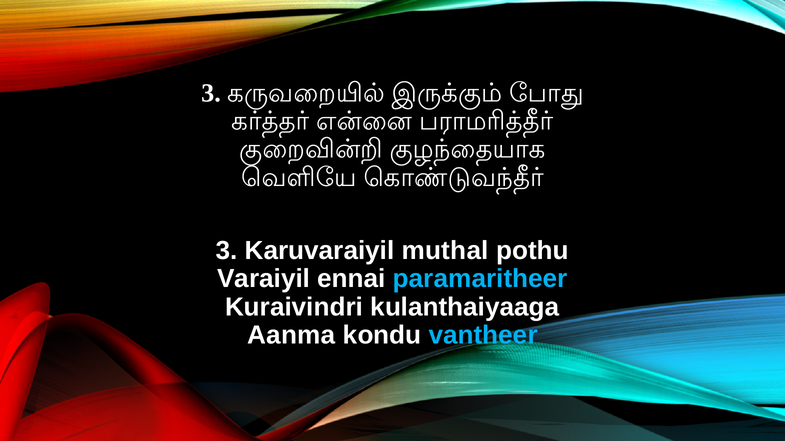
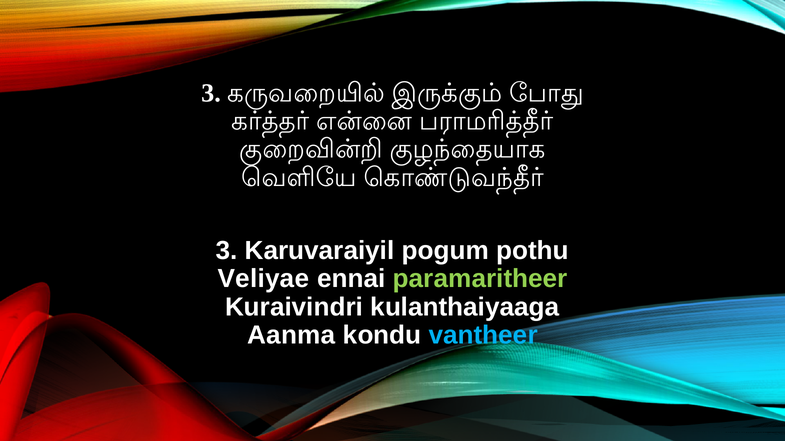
muthal: muthal -> pogum
Varaiyil: Varaiyil -> Veliyae
paramaritheer colour: light blue -> light green
